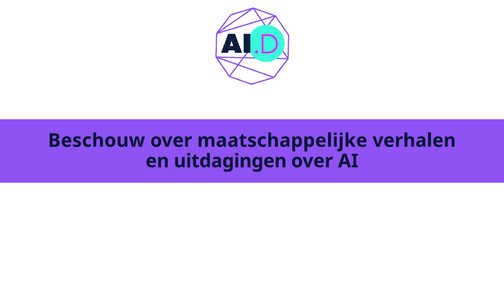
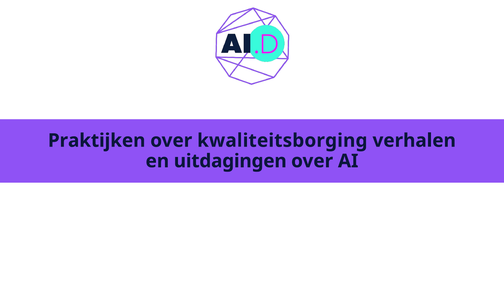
Beschouw: Beschouw -> Praktijken
maatschappelijke: maatschappelijke -> kwaliteitsborging
